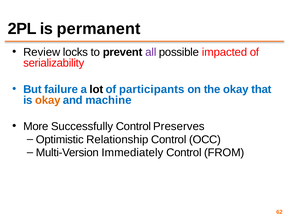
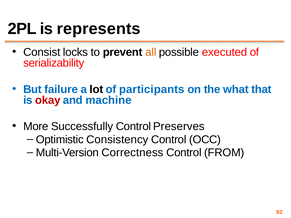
permanent: permanent -> represents
Review: Review -> Consist
all colour: purple -> orange
impacted: impacted -> executed
the okay: okay -> what
okay at (48, 100) colour: orange -> red
Relationship: Relationship -> Consistency
Immediately: Immediately -> Correctness
